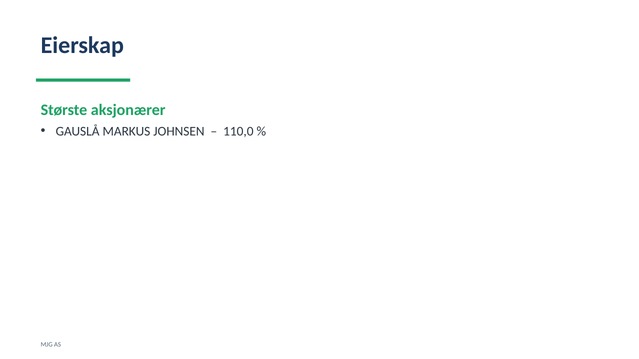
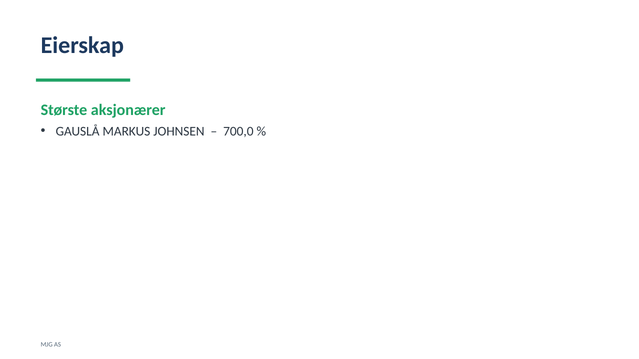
110,0: 110,0 -> 700,0
